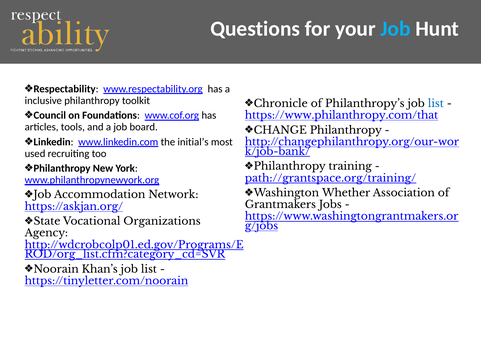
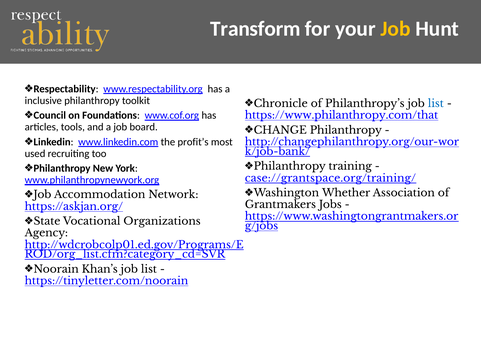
Questions: Questions -> Transform
Job at (396, 29) colour: light blue -> yellow
initial’s: initial’s -> profit’s
path://grantspace.org/training/: path://grantspace.org/training/ -> case://grantspace.org/training/
